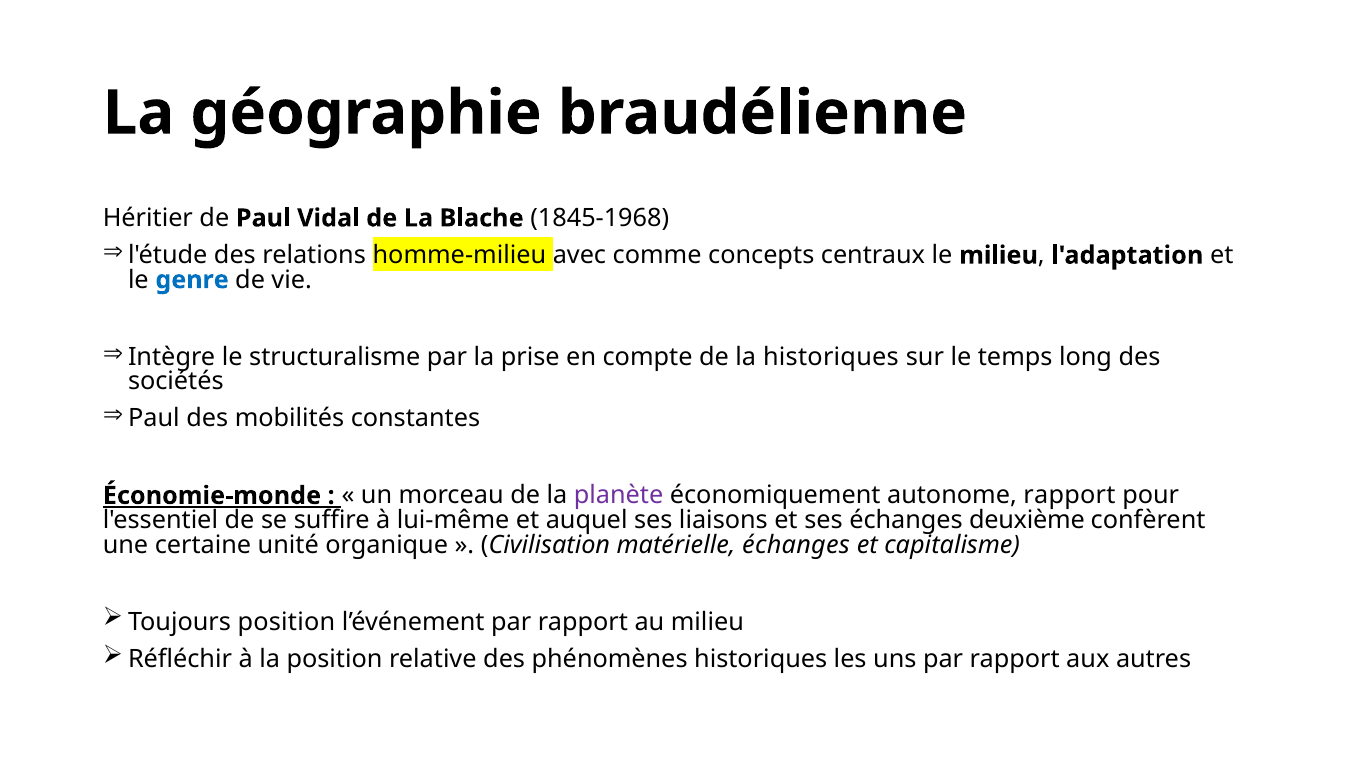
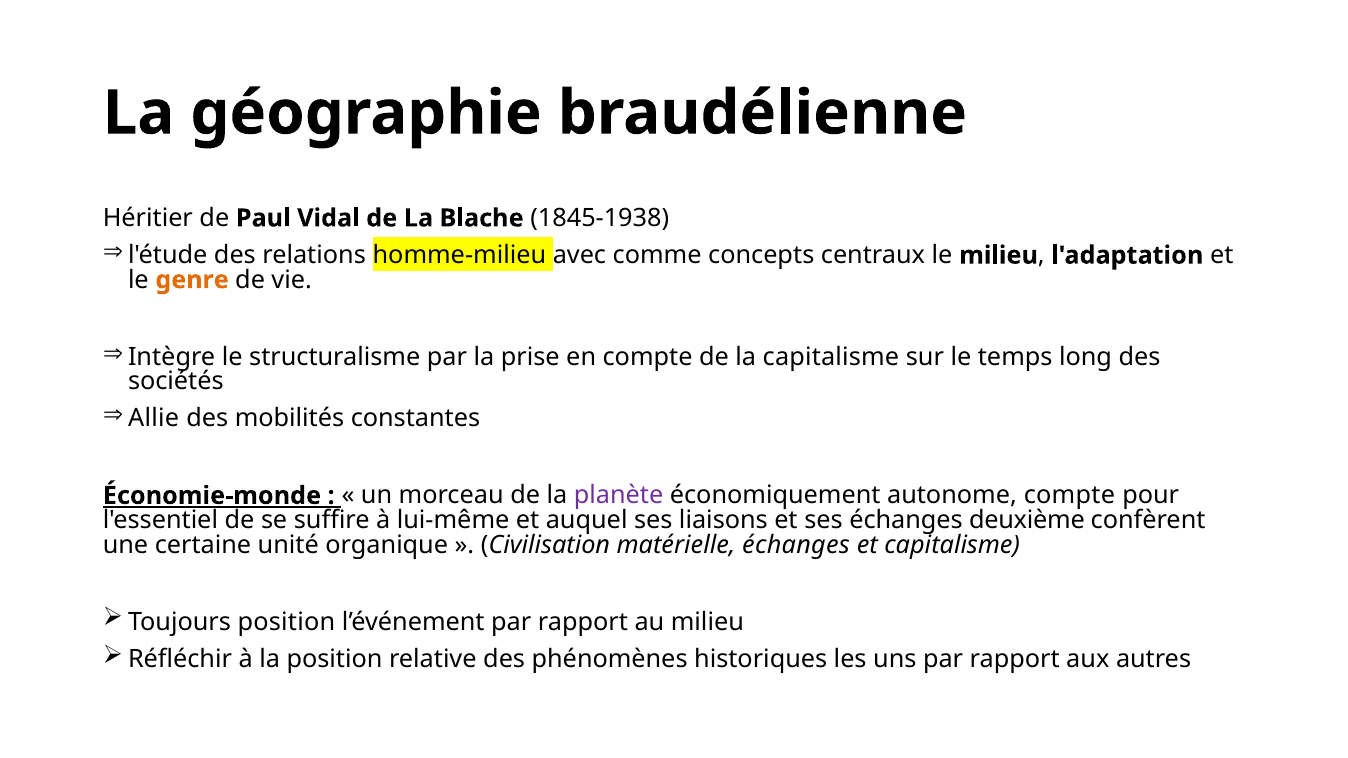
1845-1968: 1845-1968 -> 1845-1938
genre colour: blue -> orange
la historiques: historiques -> capitalisme
Paul at (154, 419): Paul -> Allie
autonome rapport: rapport -> compte
